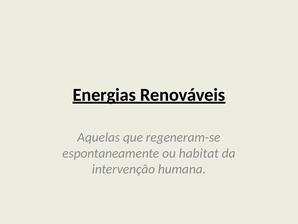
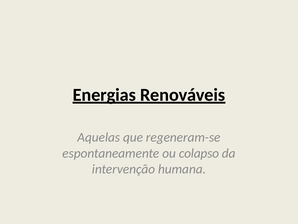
habitat: habitat -> colapso
